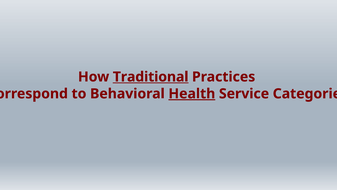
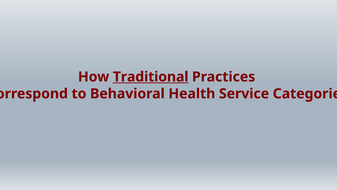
Health underline: present -> none
